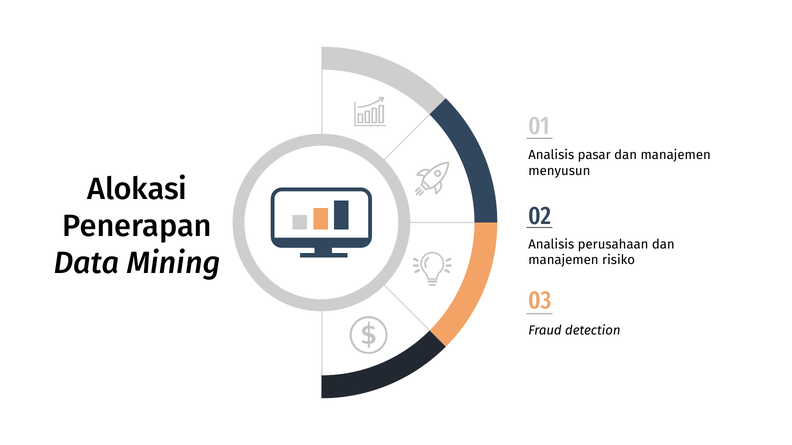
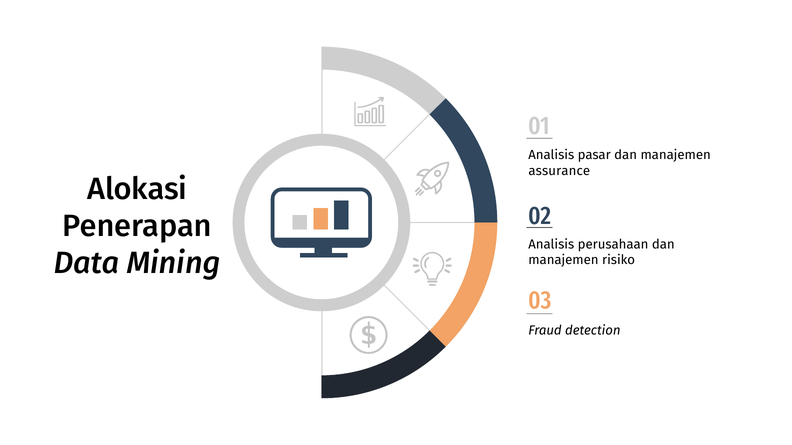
menyusun: menyusun -> assurance
